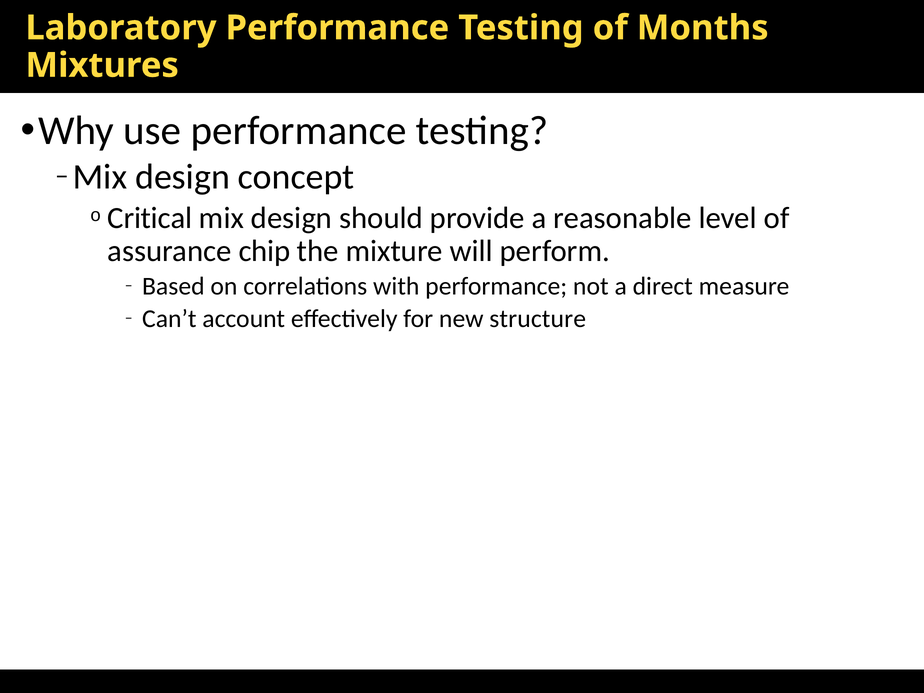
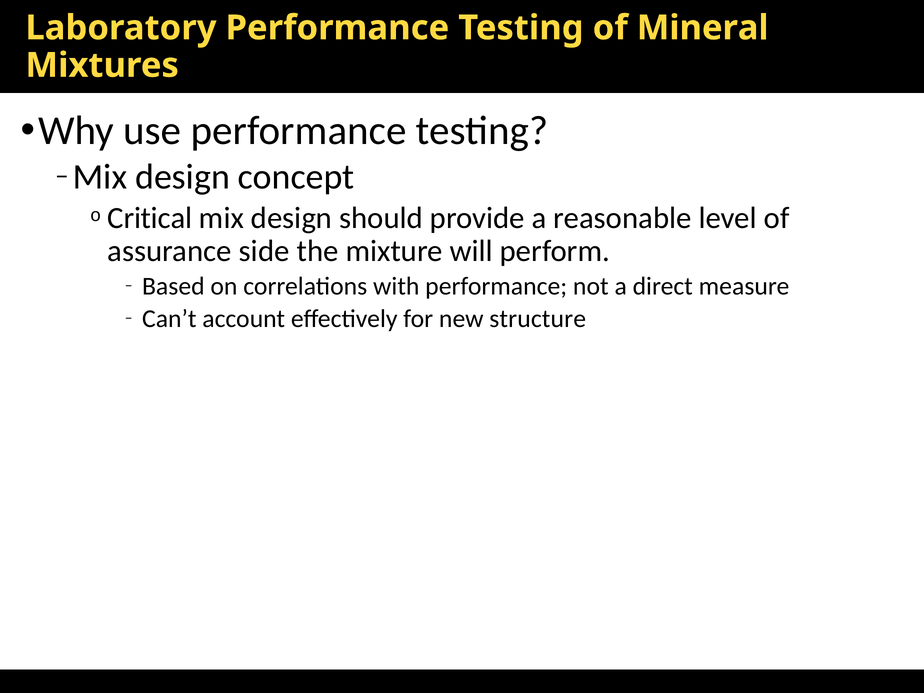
Months: Months -> Mineral
chip: chip -> side
